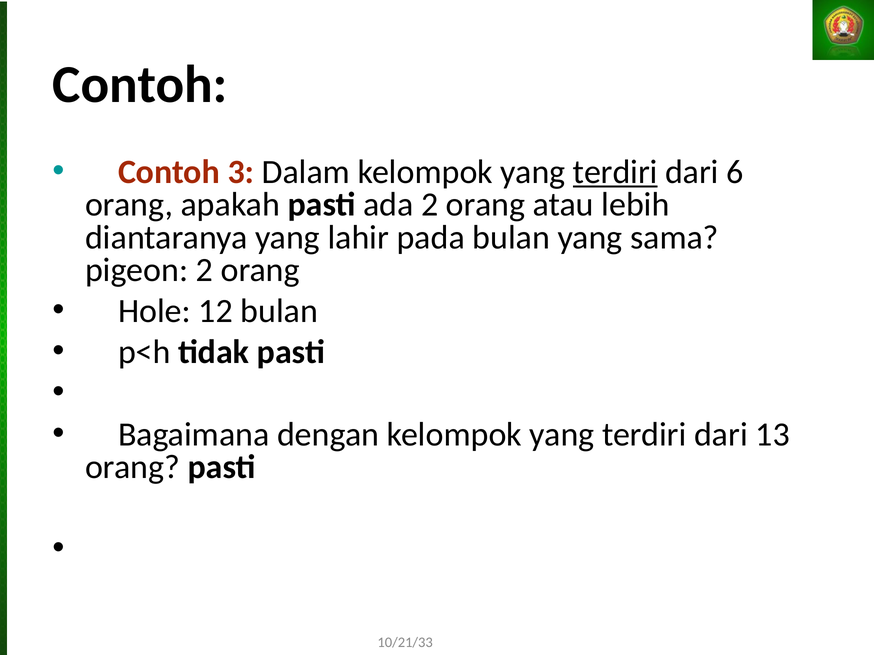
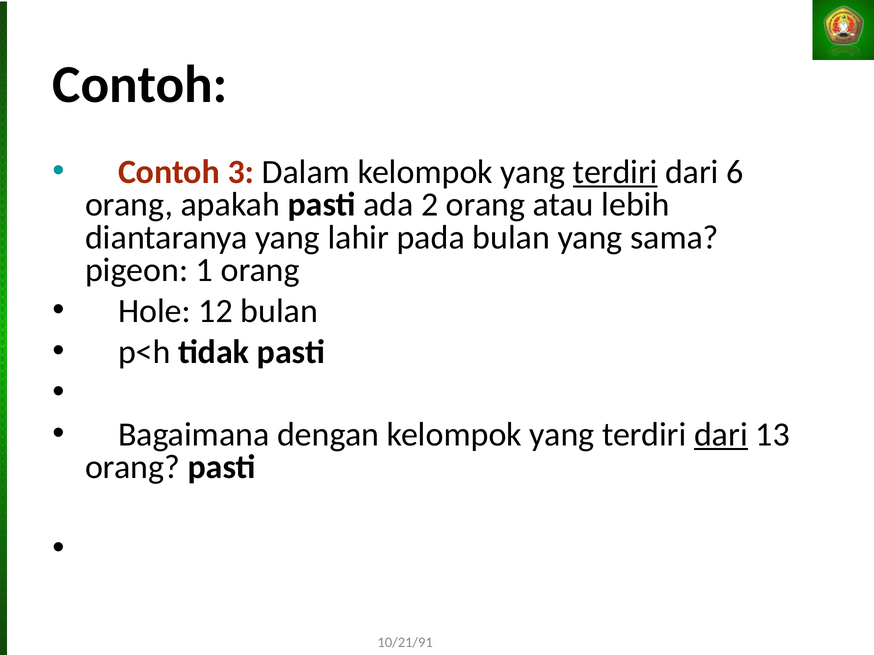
pigeon 2: 2 -> 1
dari at (721, 435) underline: none -> present
10/21/33: 10/21/33 -> 10/21/91
